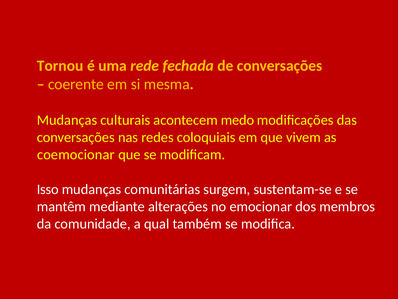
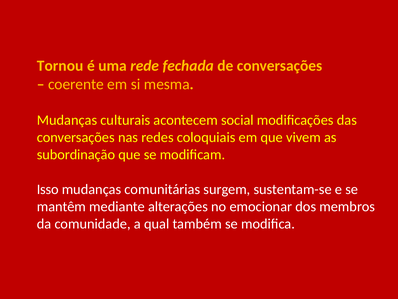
medo: medo -> social
coemocionar: coemocionar -> subordinação
